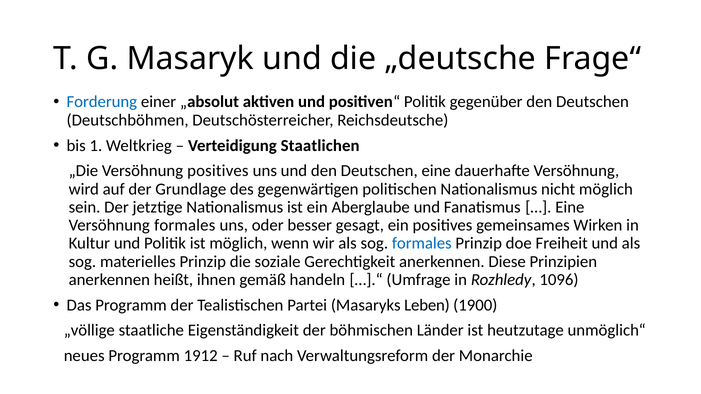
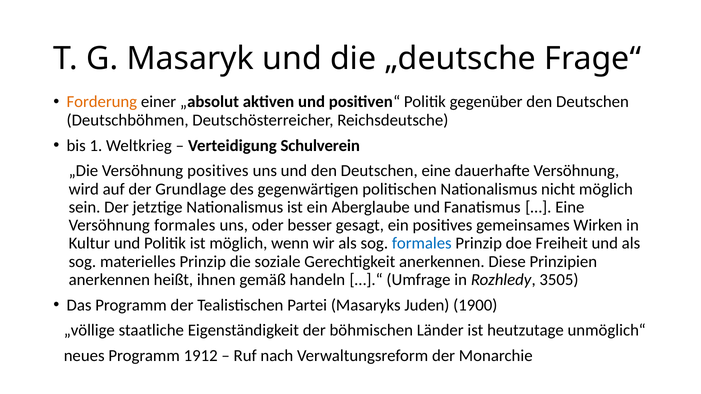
Forderung colour: blue -> orange
Staatlichen: Staatlichen -> Schulverein
1096: 1096 -> 3505
Leben: Leben -> Juden
